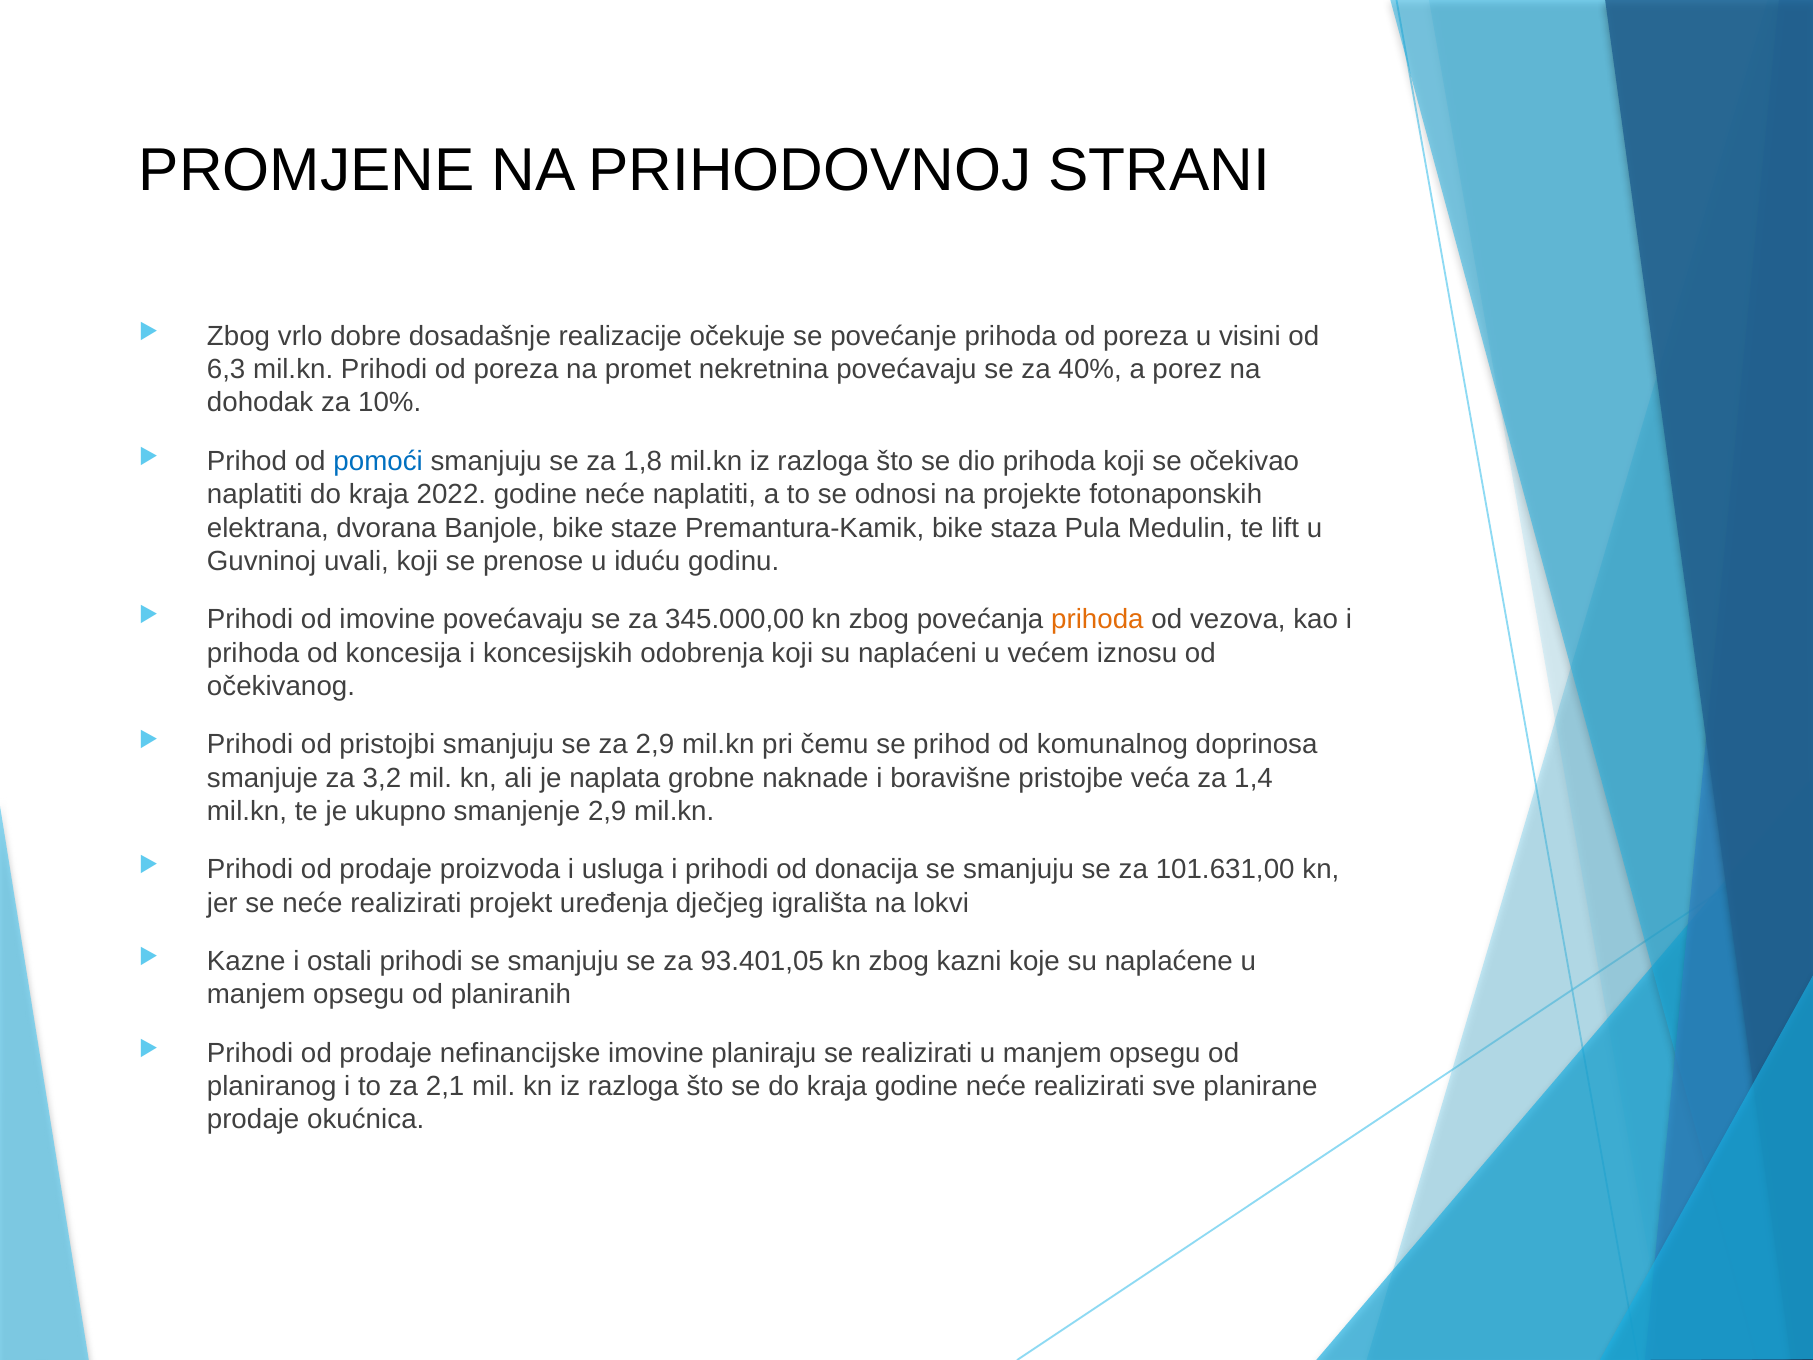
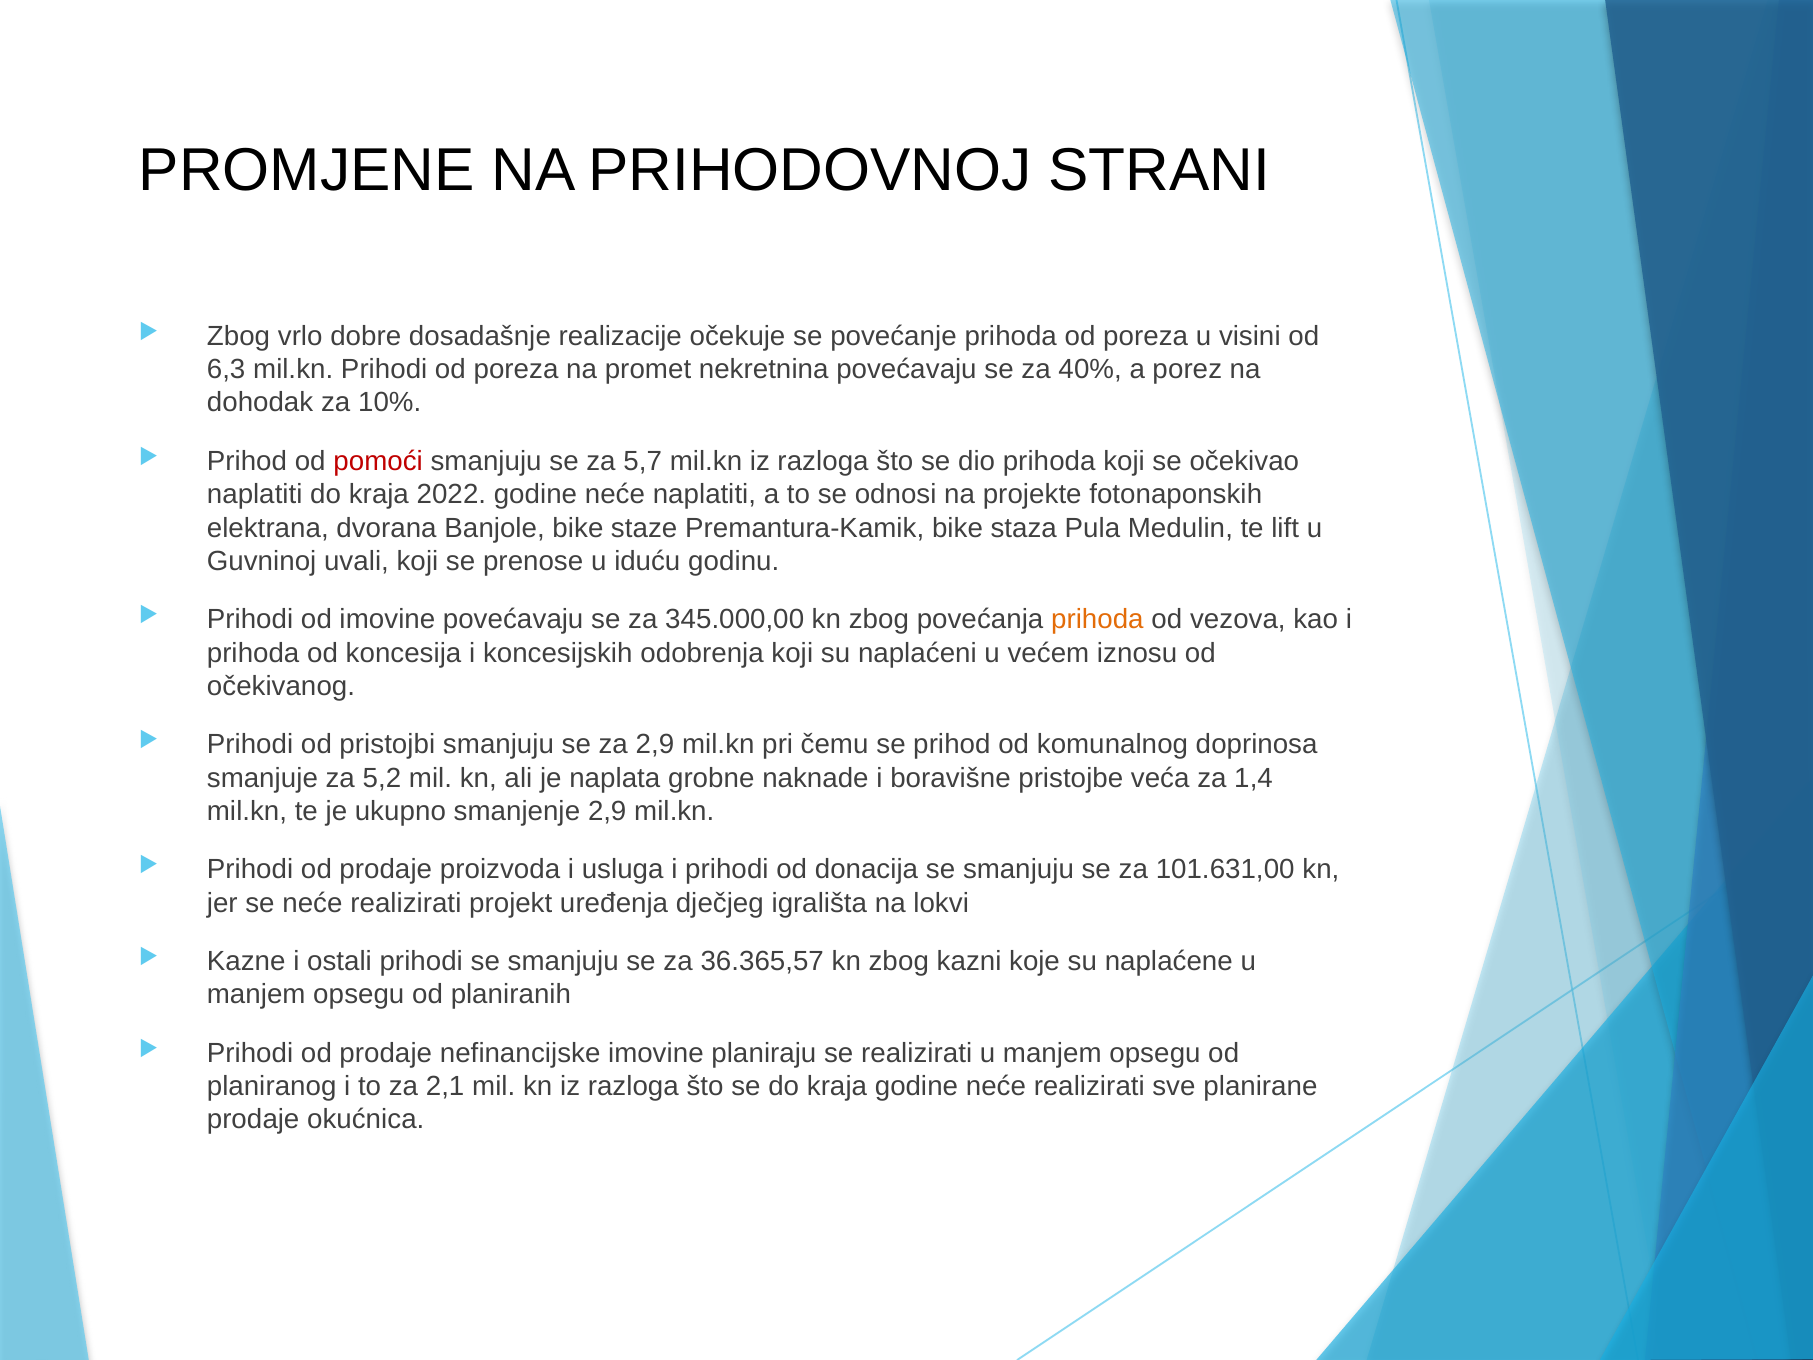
pomoći colour: blue -> red
1,8: 1,8 -> 5,7
3,2: 3,2 -> 5,2
93.401,05: 93.401,05 -> 36.365,57
